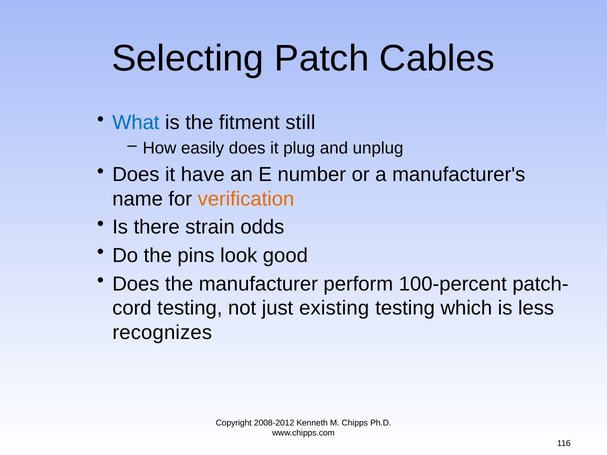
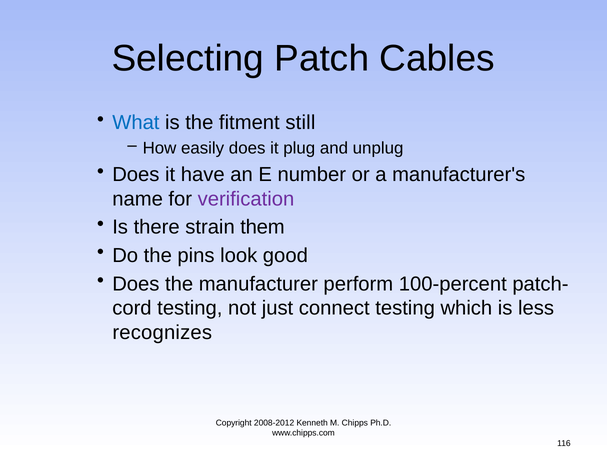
verification colour: orange -> purple
odds: odds -> them
existing: existing -> connect
